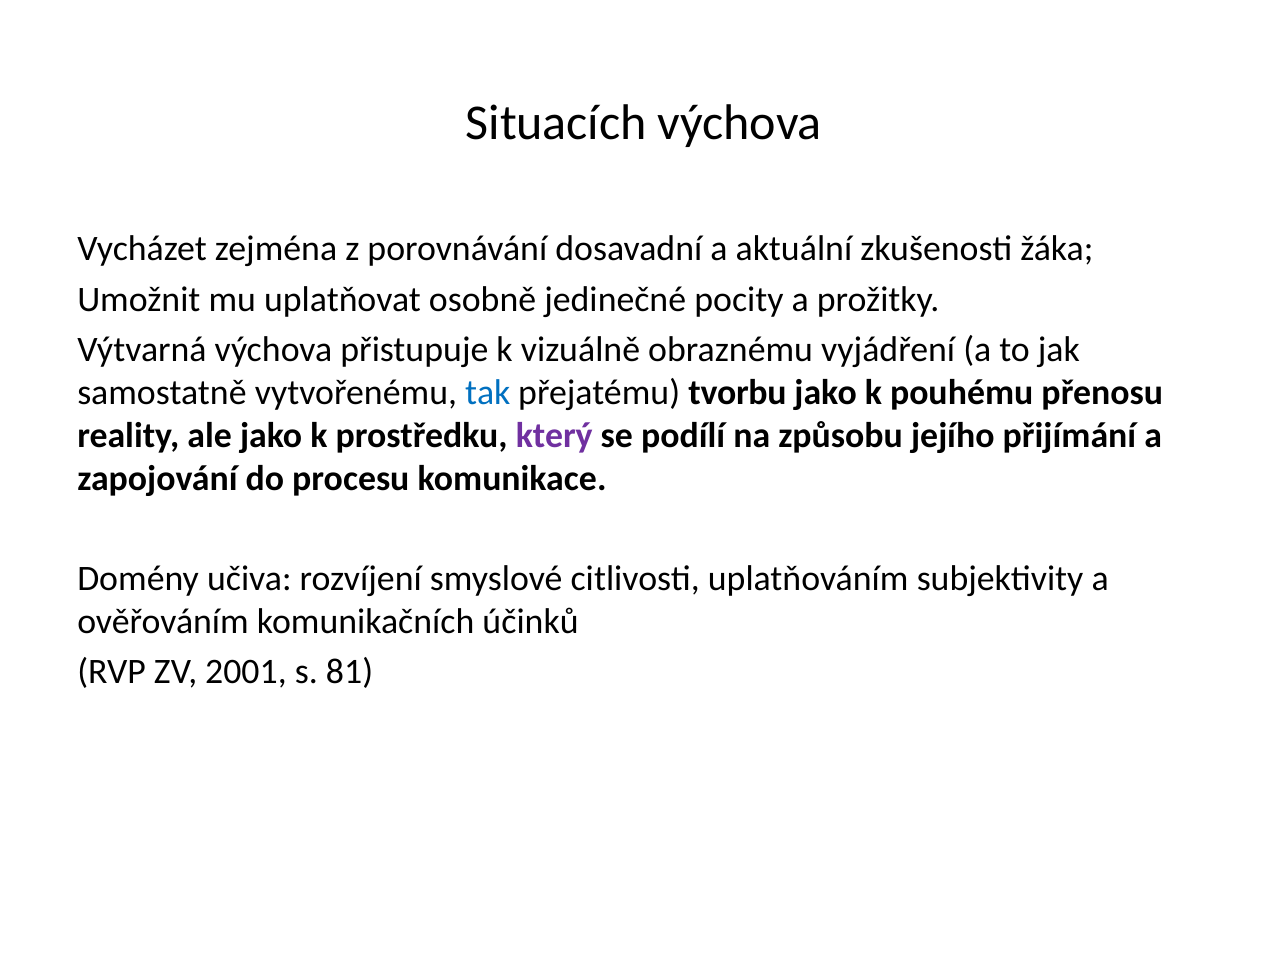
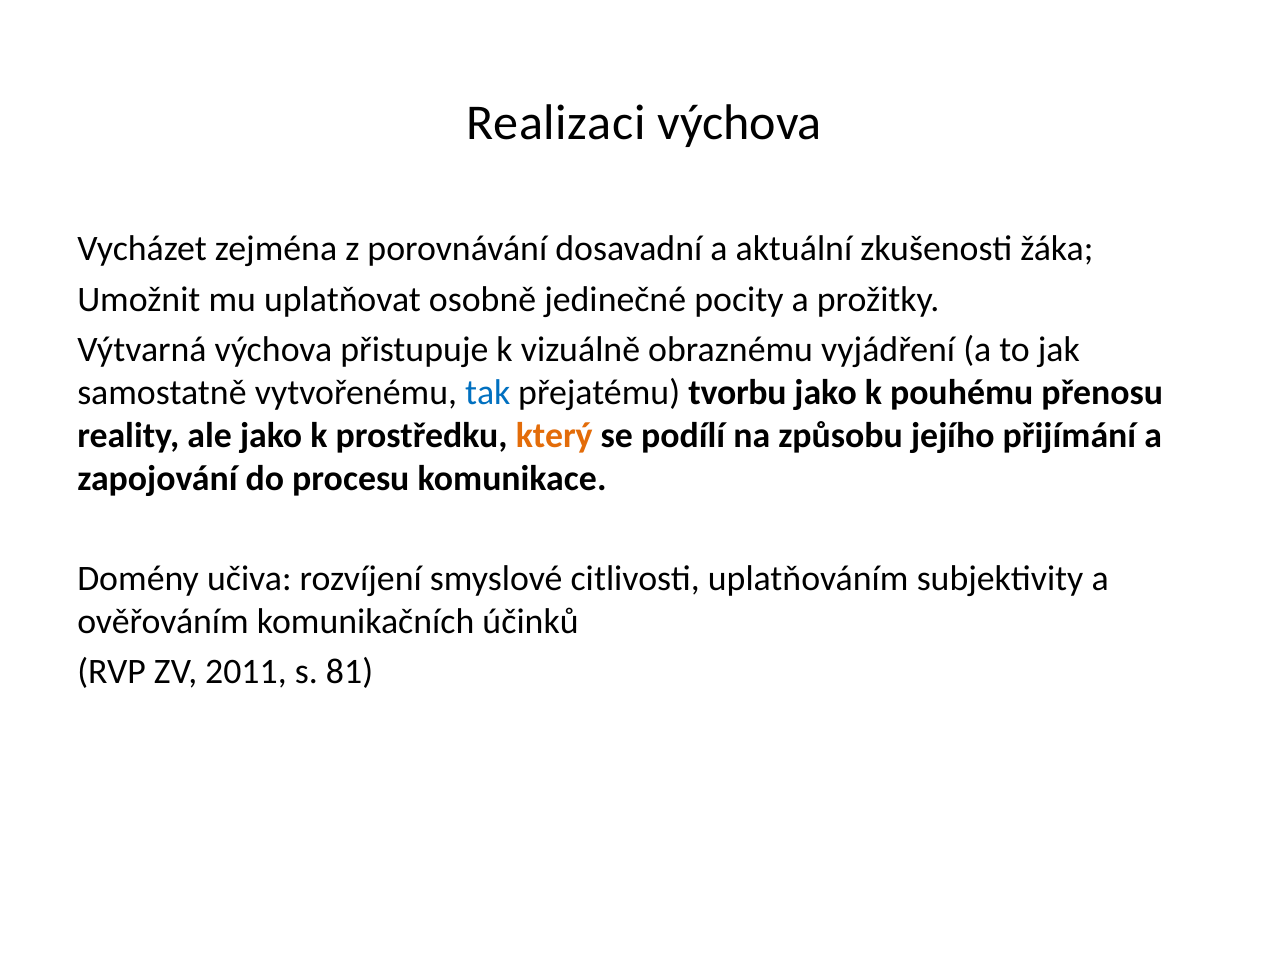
Situacích: Situacích -> Realizaci
který colour: purple -> orange
2001: 2001 -> 2011
